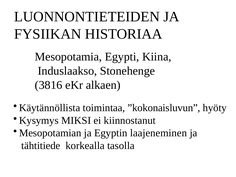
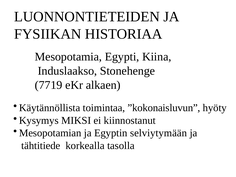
3816: 3816 -> 7719
laajeneminen: laajeneminen -> selviytymään
